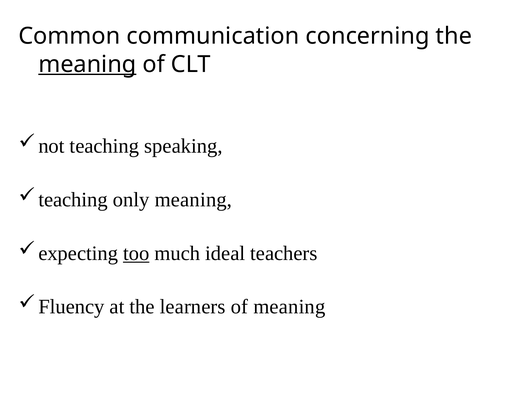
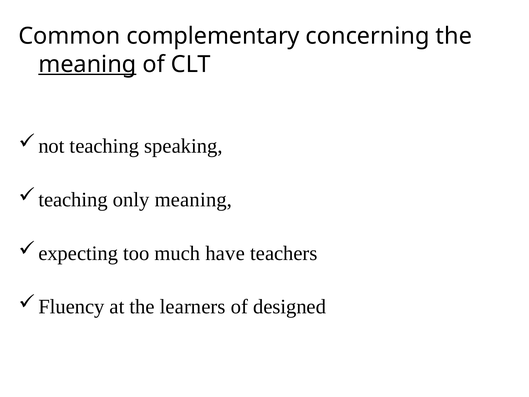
communication: communication -> complementary
too underline: present -> none
ideal: ideal -> have
of meaning: meaning -> designed
